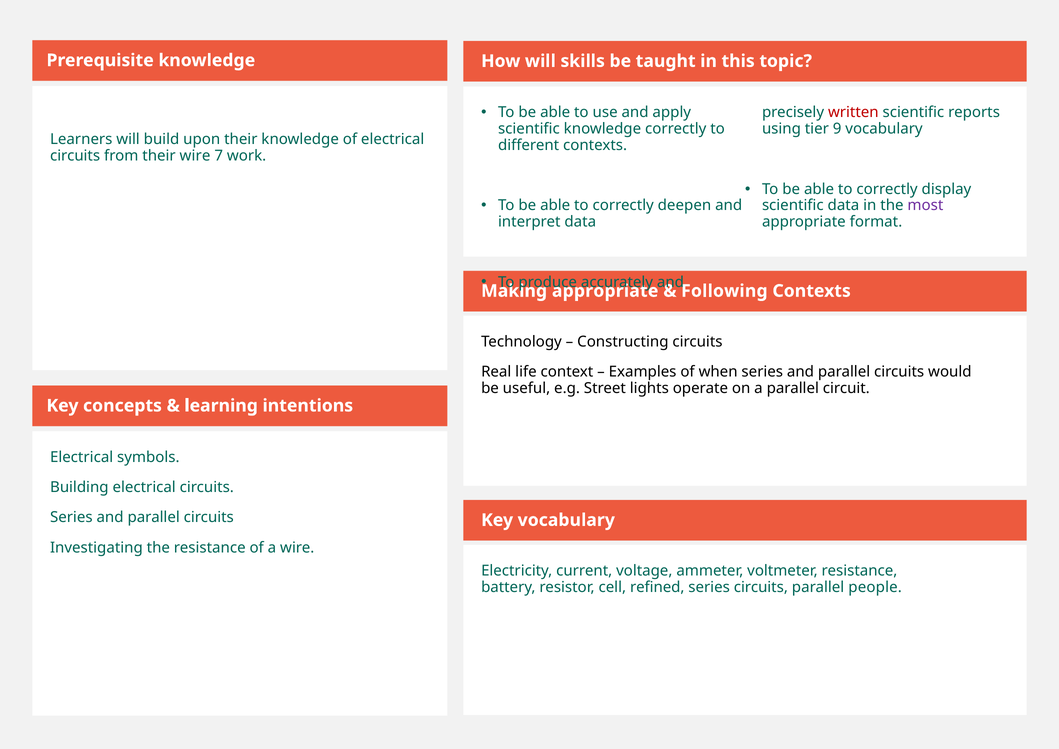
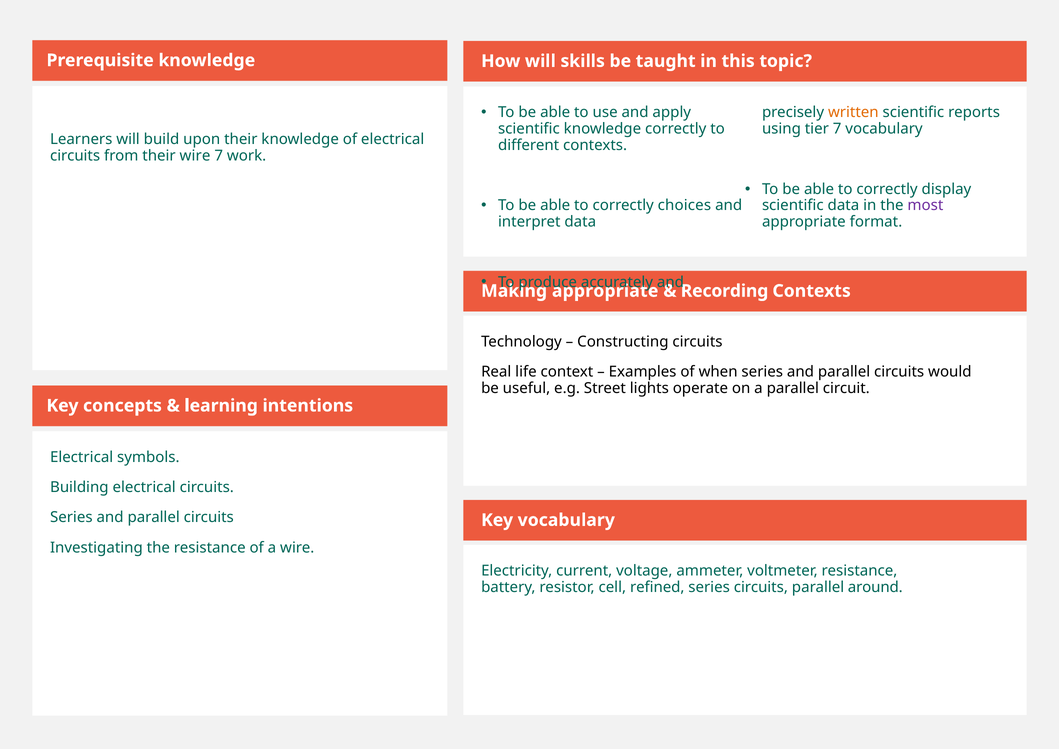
written colour: red -> orange
tier 9: 9 -> 7
deepen: deepen -> choices
Following: Following -> Recording
people: people -> around
